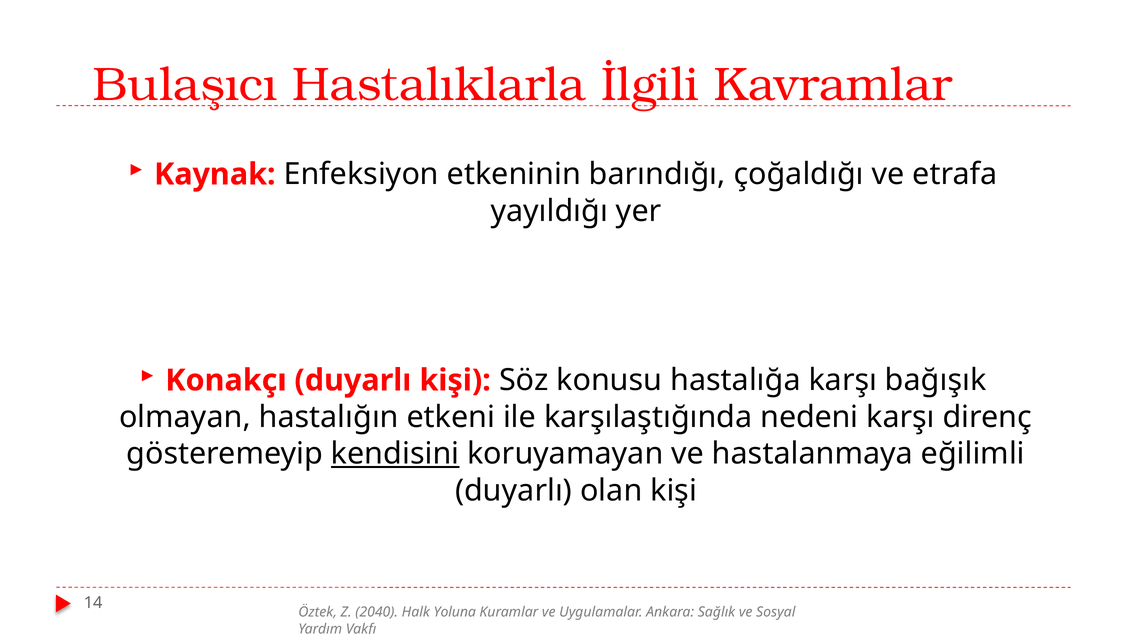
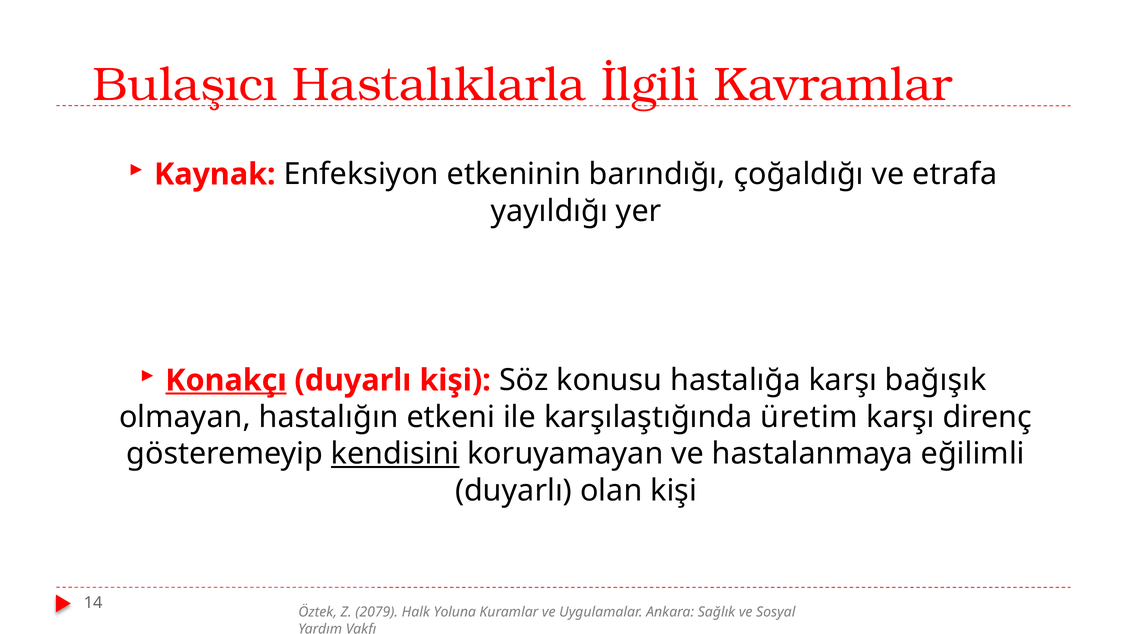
Konakçı underline: none -> present
nedeni: nedeni -> üretim
2040: 2040 -> 2079
